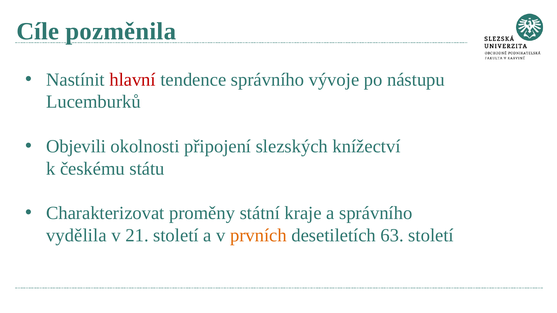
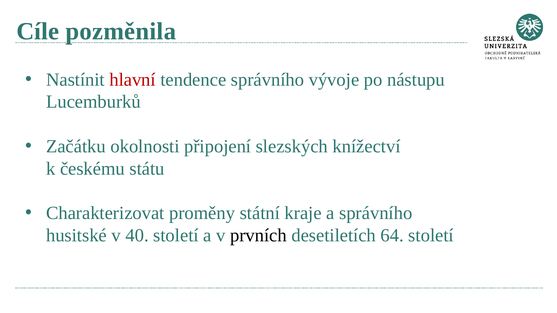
Objevili: Objevili -> Začátku
vydělila: vydělila -> husitské
21: 21 -> 40
prvních colour: orange -> black
63: 63 -> 64
